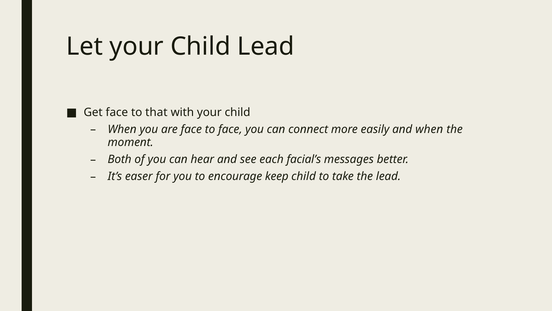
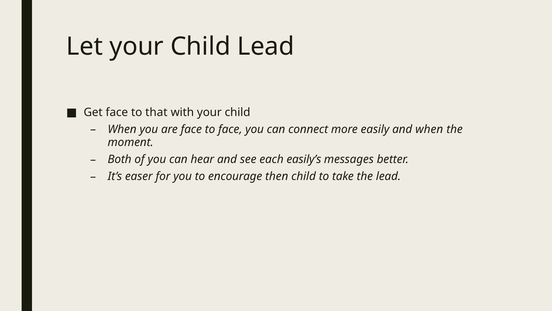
facial’s: facial’s -> easily’s
keep: keep -> then
